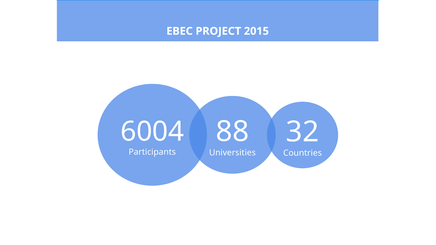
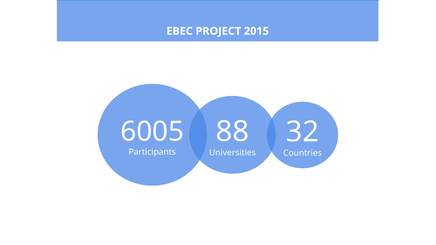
6004: 6004 -> 6005
